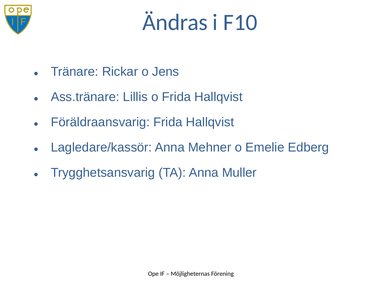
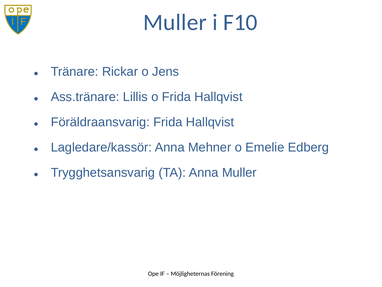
Ändras at (175, 22): Ändras -> Muller
